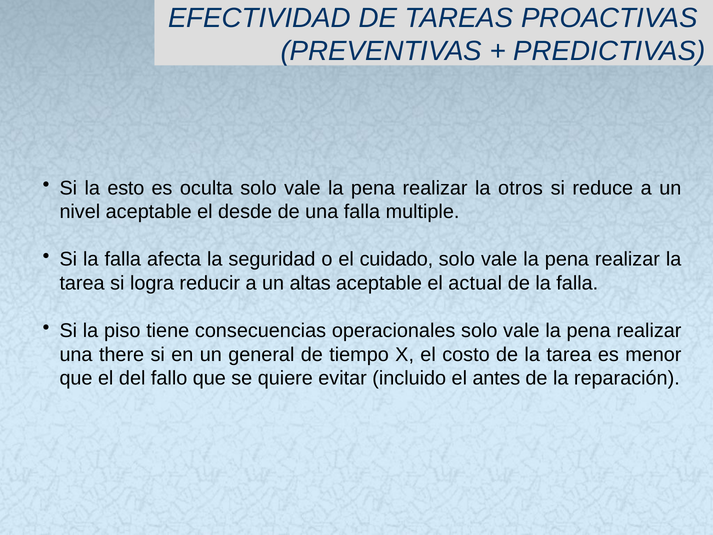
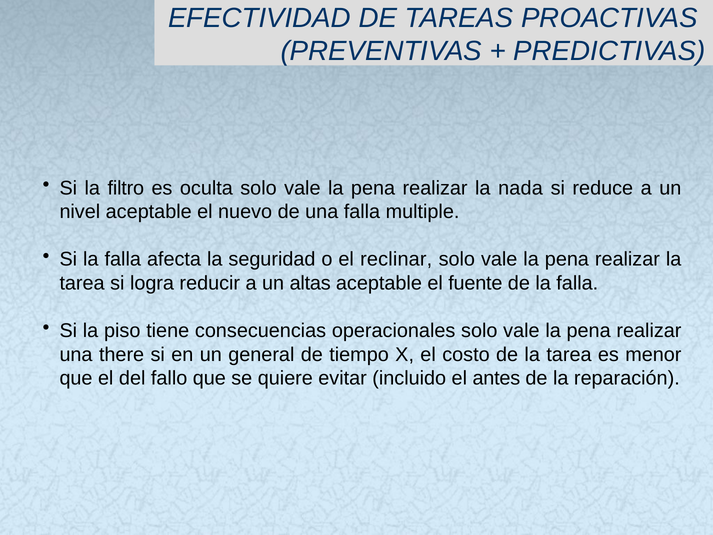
esto: esto -> filtro
otros: otros -> nada
desde: desde -> nuevo
cuidado: cuidado -> reclinar
actual: actual -> fuente
